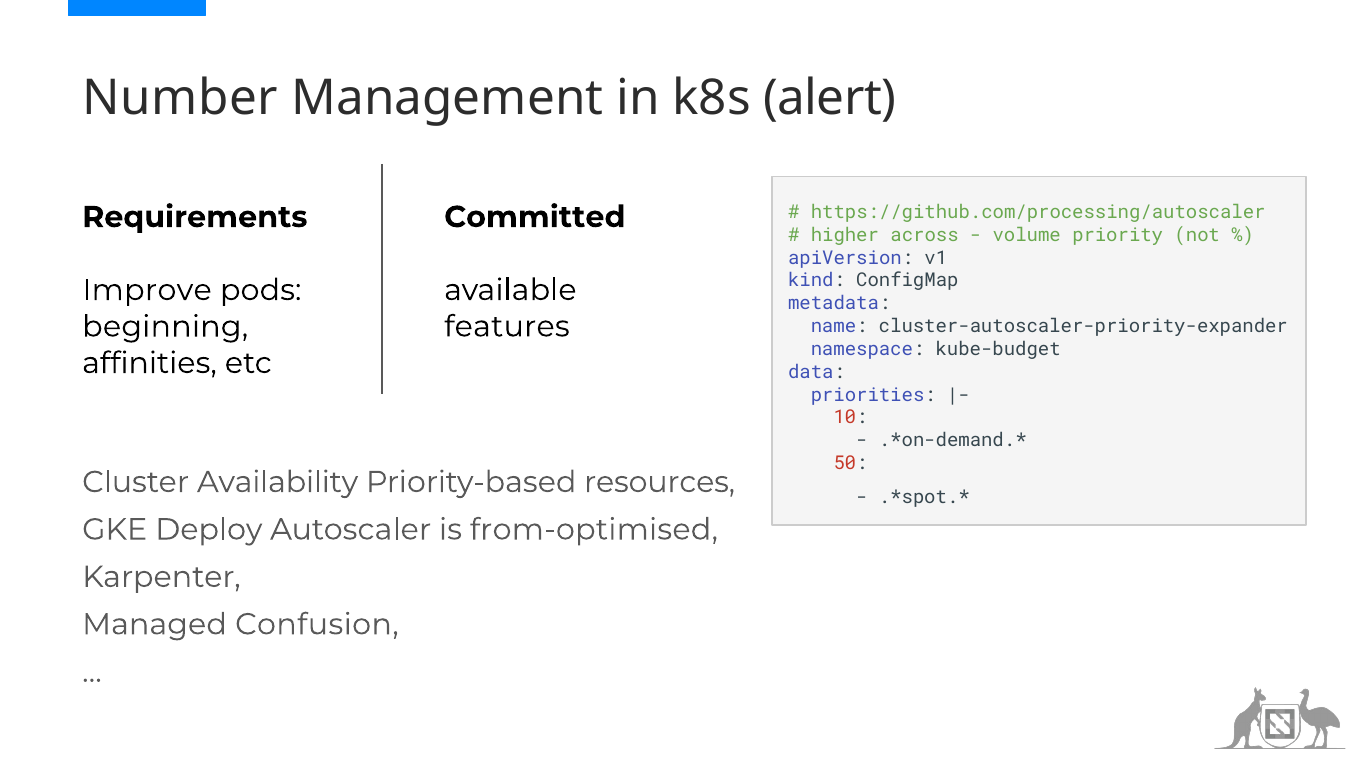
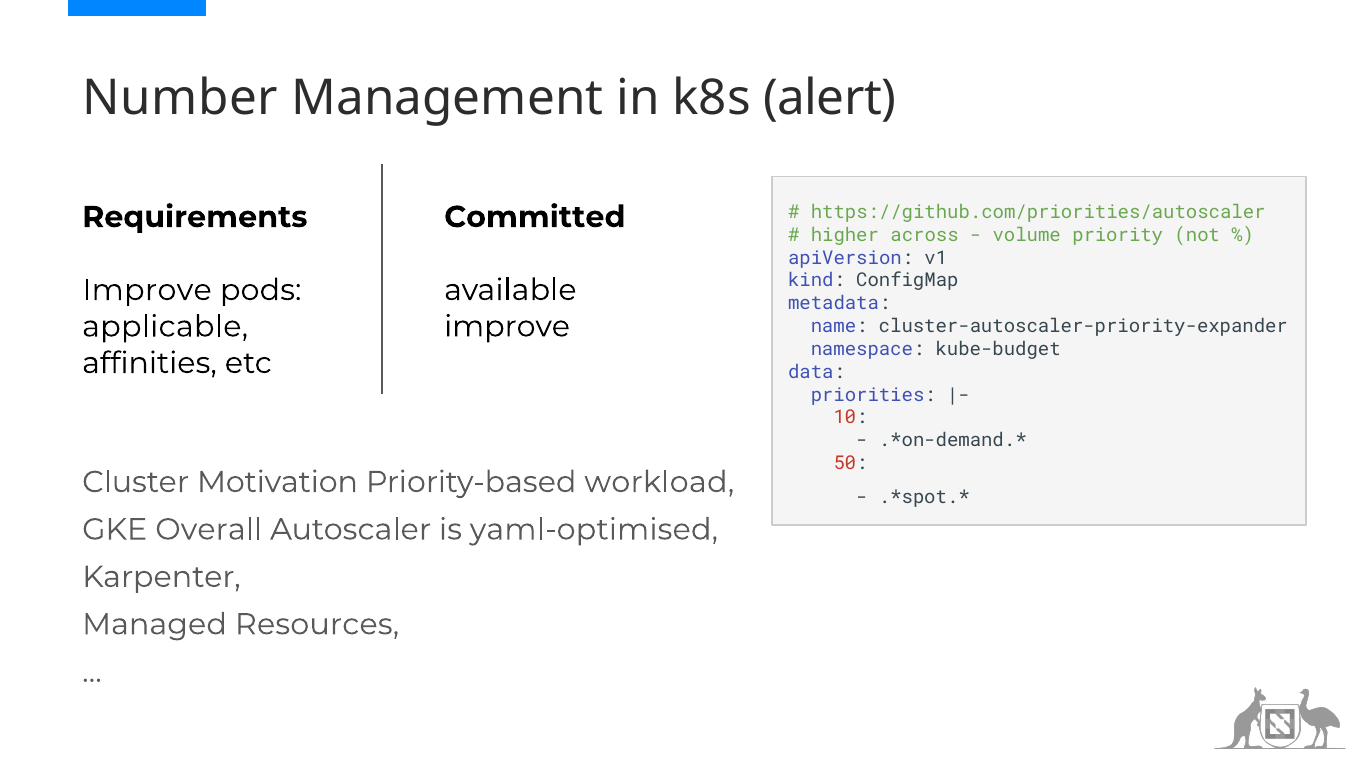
https://github.com/processing/autoscaler: https://github.com/processing/autoscaler -> https://github.com/priorities/autoscaler
beginning: beginning -> applicable
features at (507, 327): features -> improve
Availability: Availability -> Motivation
resources: resources -> workload
Deploy: Deploy -> Overall
from-optimised: from-optimised -> yaml-optimised
Confusion: Confusion -> Resources
